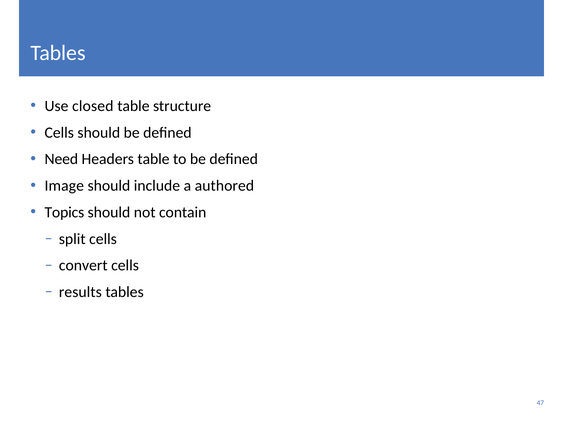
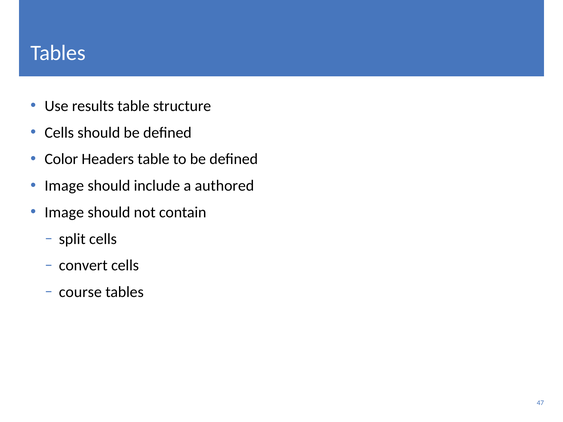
closed: closed -> results
Need: Need -> Color
Topics at (64, 212): Topics -> Image
results: results -> course
